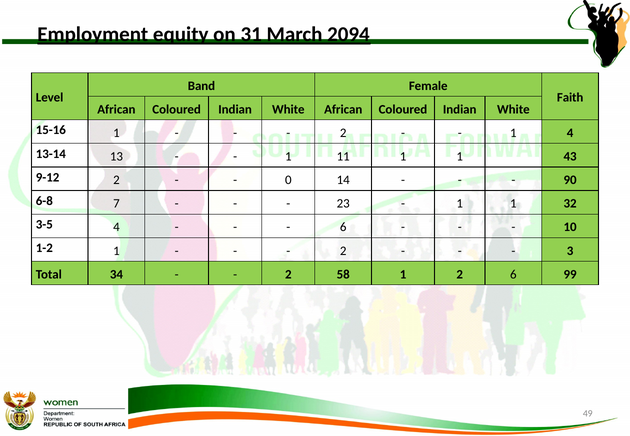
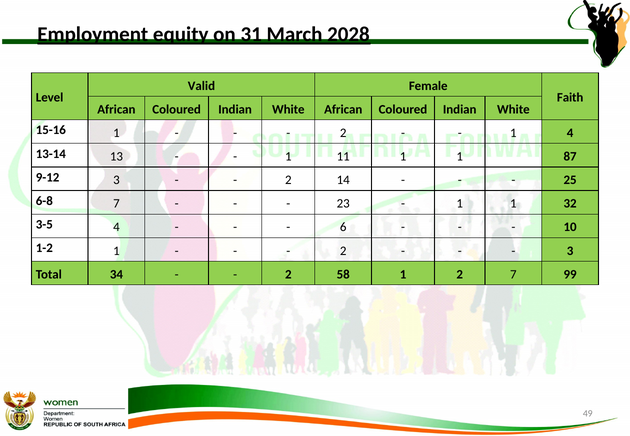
2094: 2094 -> 2028
Band: Band -> Valid
43: 43 -> 87
9-12 2: 2 -> 3
0 at (288, 180): 0 -> 2
90: 90 -> 25
2 6: 6 -> 7
